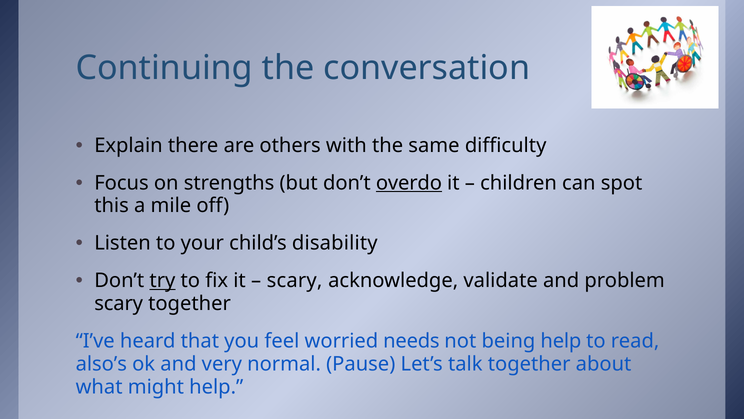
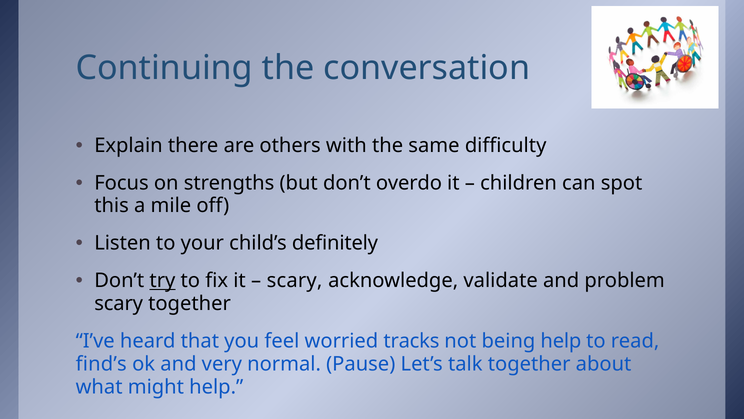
overdo underline: present -> none
disability: disability -> definitely
needs: needs -> tracks
also’s: also’s -> find’s
